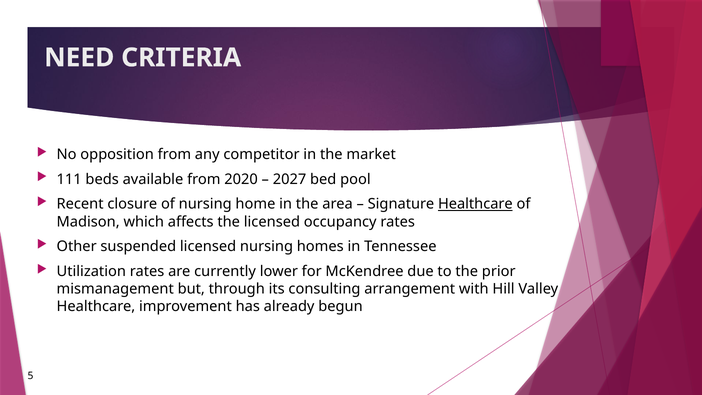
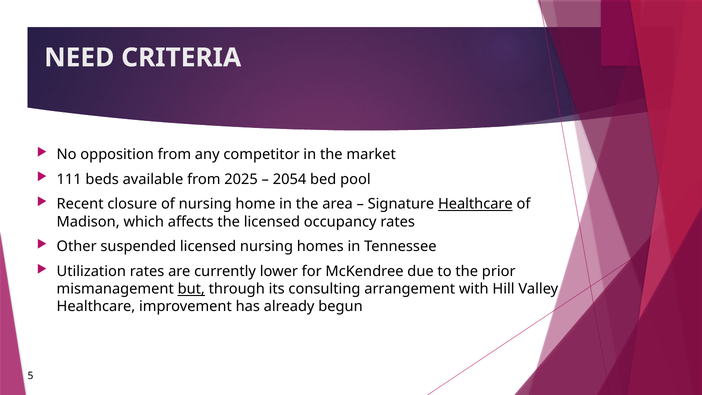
2020: 2020 -> 2025
2027: 2027 -> 2054
but underline: none -> present
